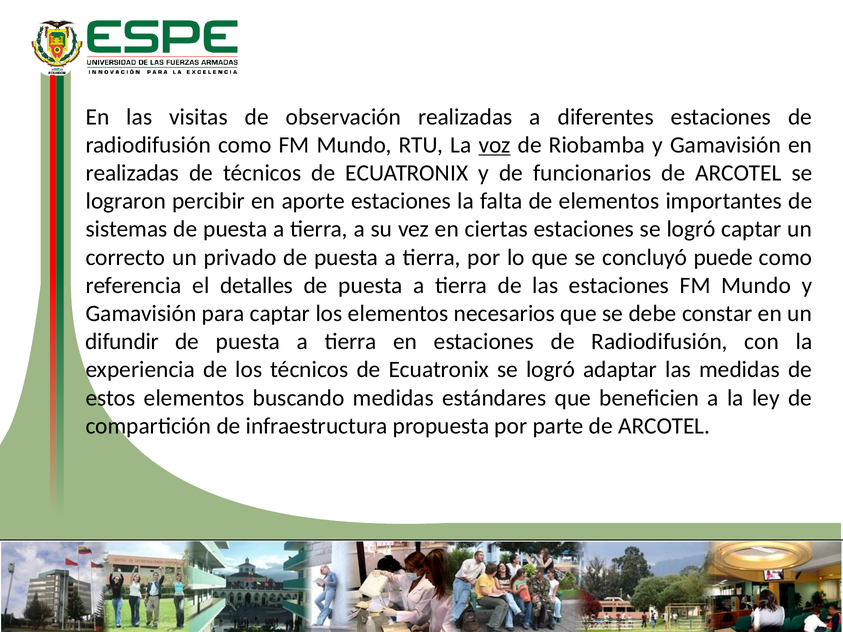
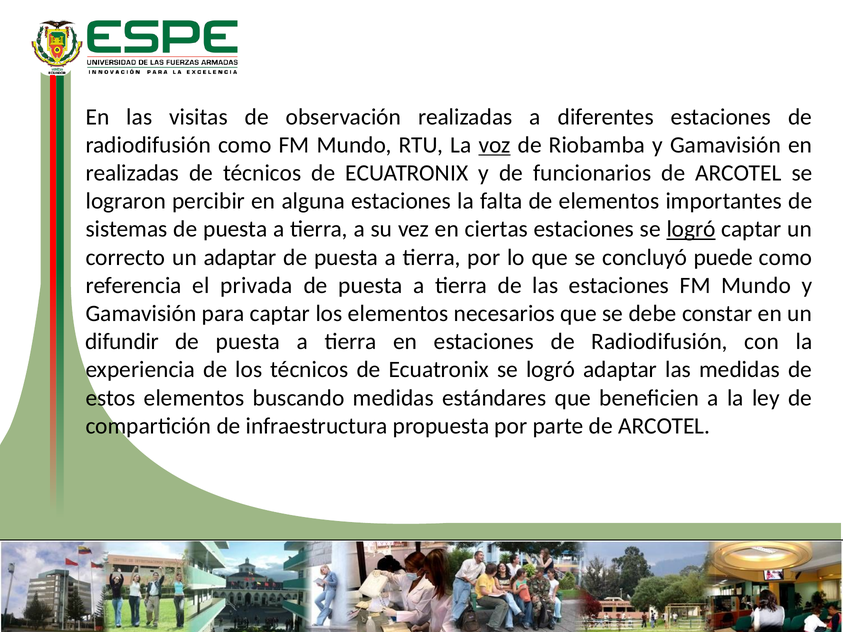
aporte: aporte -> alguna
logró at (691, 229) underline: none -> present
un privado: privado -> adaptar
detalles: detalles -> privada
